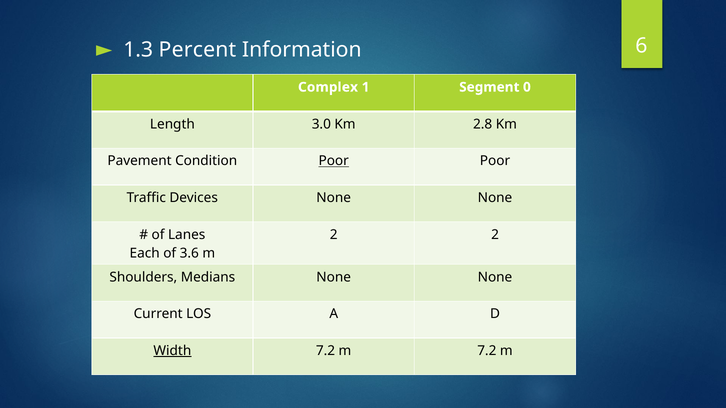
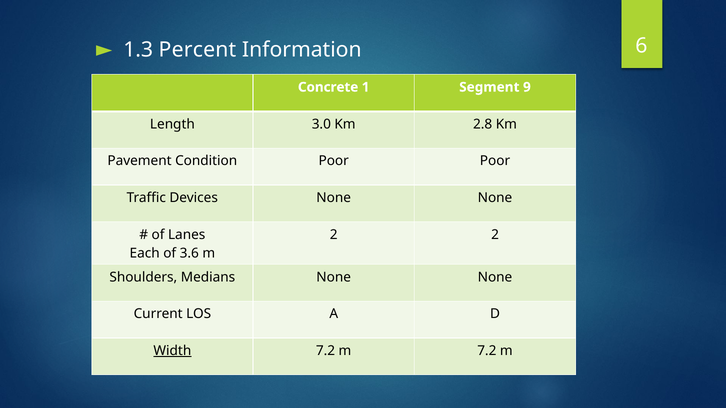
Complex: Complex -> Concrete
0: 0 -> 9
Poor at (334, 161) underline: present -> none
